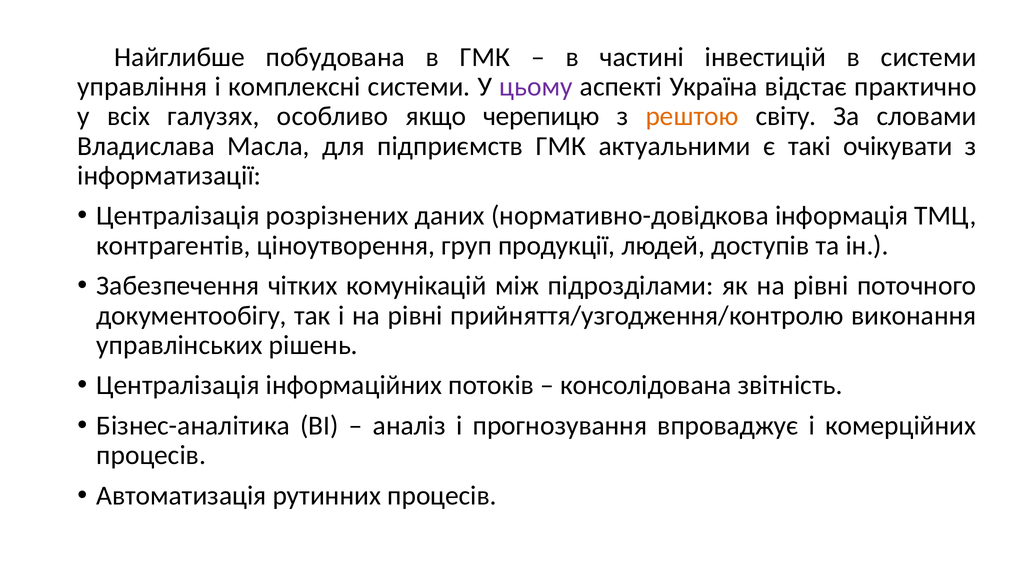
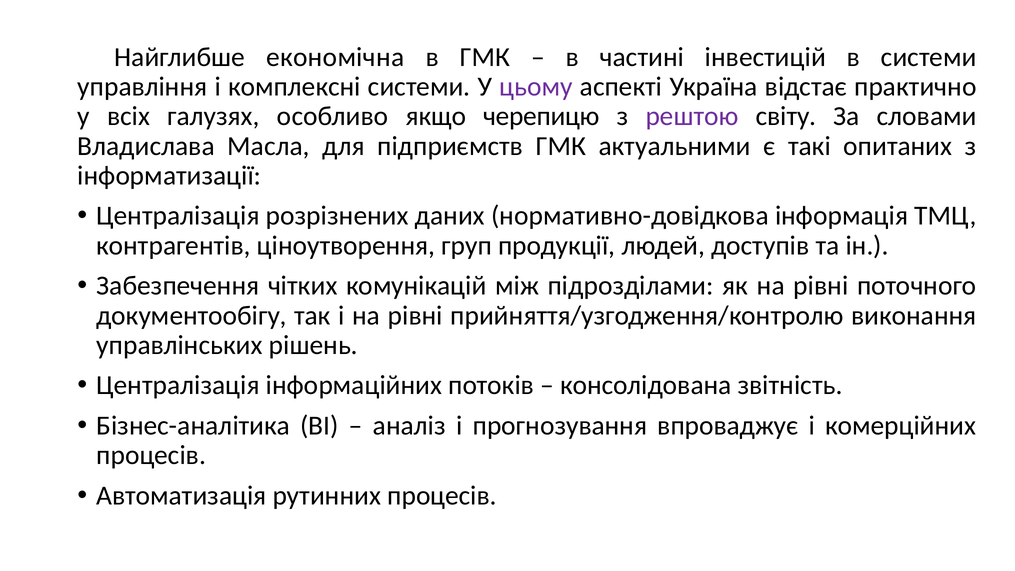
побудована: побудована -> економічна
рештою colour: orange -> purple
очікувати: очікувати -> опитаних
